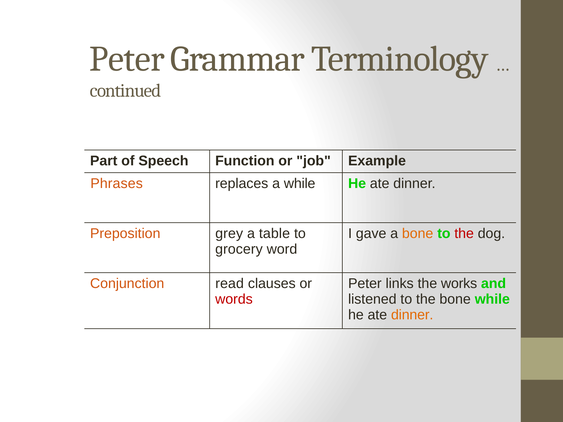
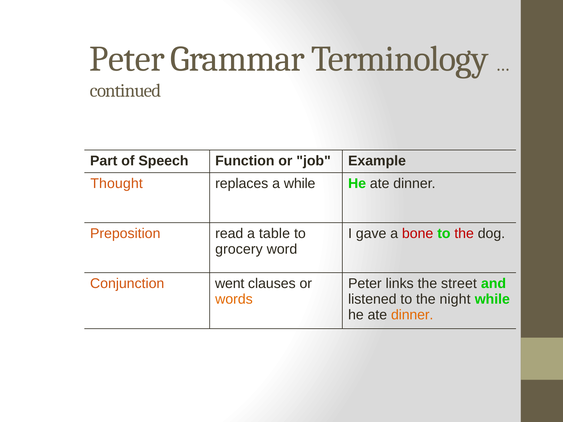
Phrases: Phrases -> Thought
grey: grey -> read
bone at (418, 234) colour: orange -> red
read: read -> went
works: works -> street
words colour: red -> orange
the bone: bone -> night
